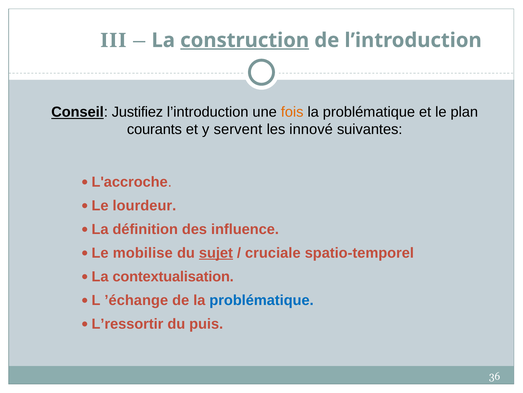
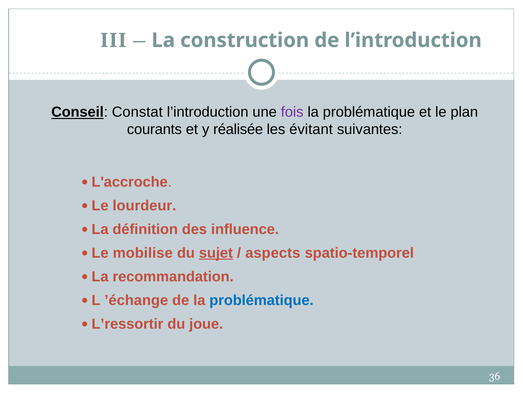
construction underline: present -> none
Justifiez: Justifiez -> Constat
fois colour: orange -> purple
servent: servent -> réalisée
innové: innové -> évitant
cruciale: cruciale -> aspects
contextualisation: contextualisation -> recommandation
puis: puis -> joue
